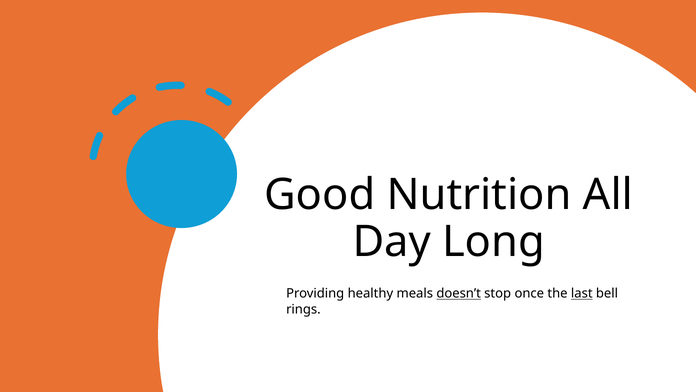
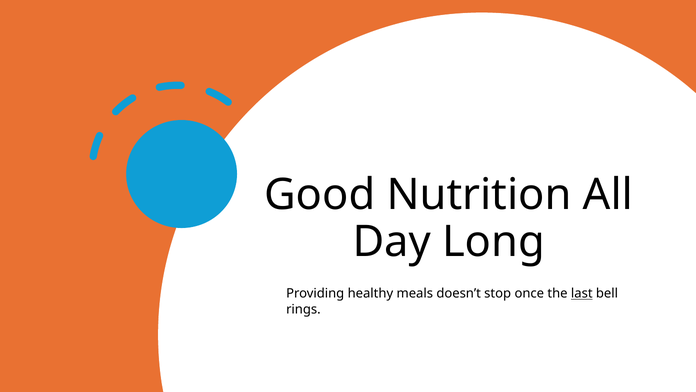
doesn’t underline: present -> none
